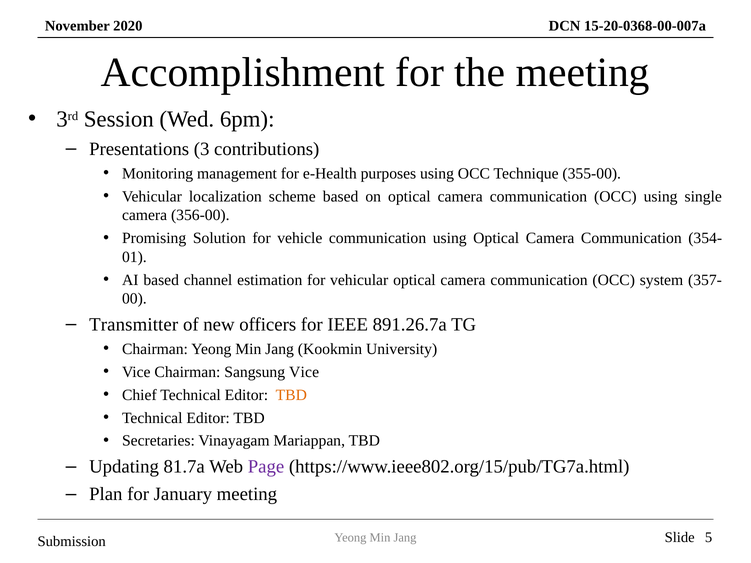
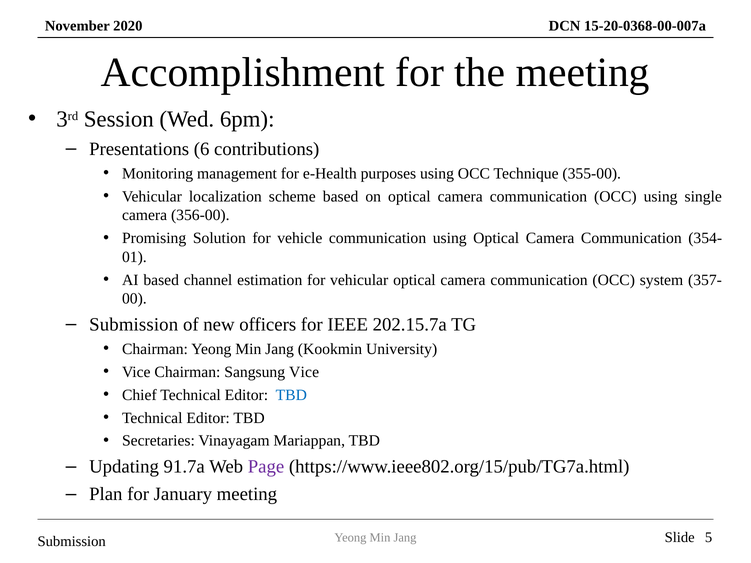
3: 3 -> 6
Transmitter at (134, 325): Transmitter -> Submission
891.26.7a: 891.26.7a -> 202.15.7a
TBD at (291, 395) colour: orange -> blue
81.7a: 81.7a -> 91.7a
